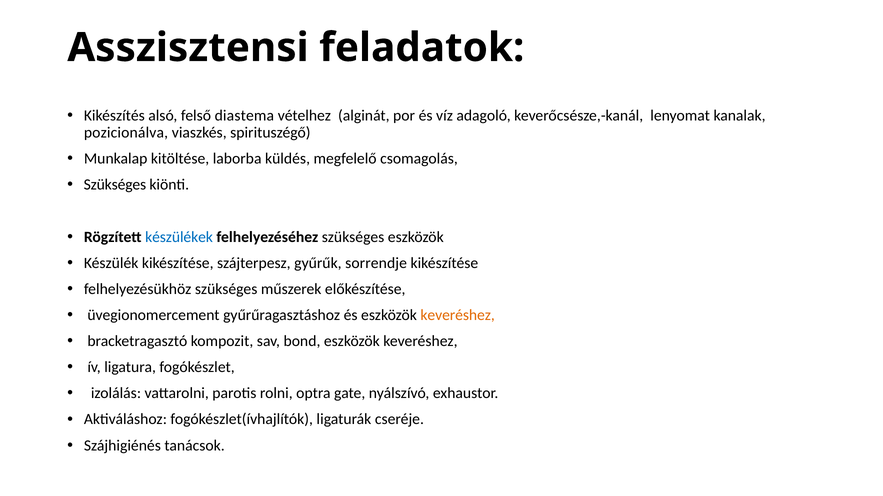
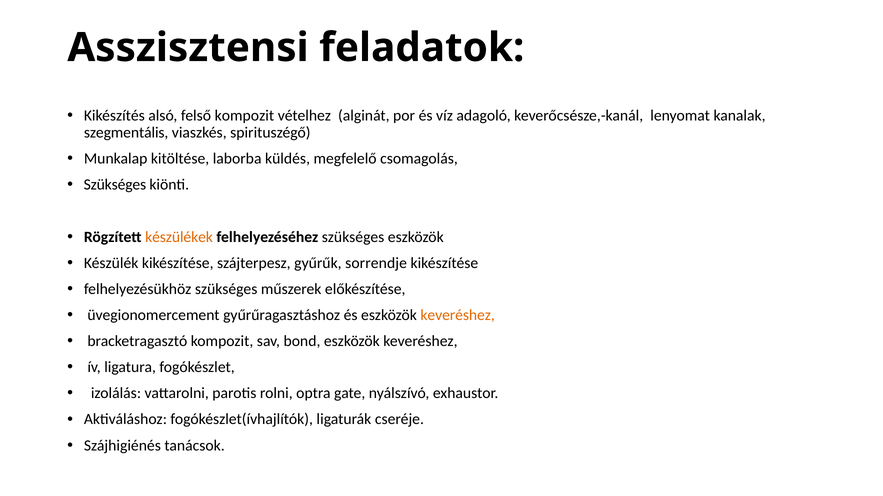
felső diastema: diastema -> kompozit
pozicionálva: pozicionálva -> szegmentális
készülékek colour: blue -> orange
